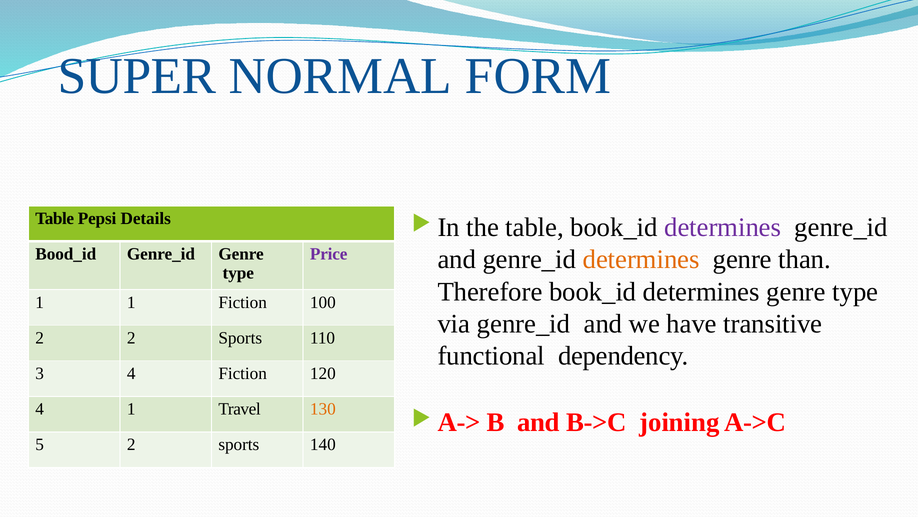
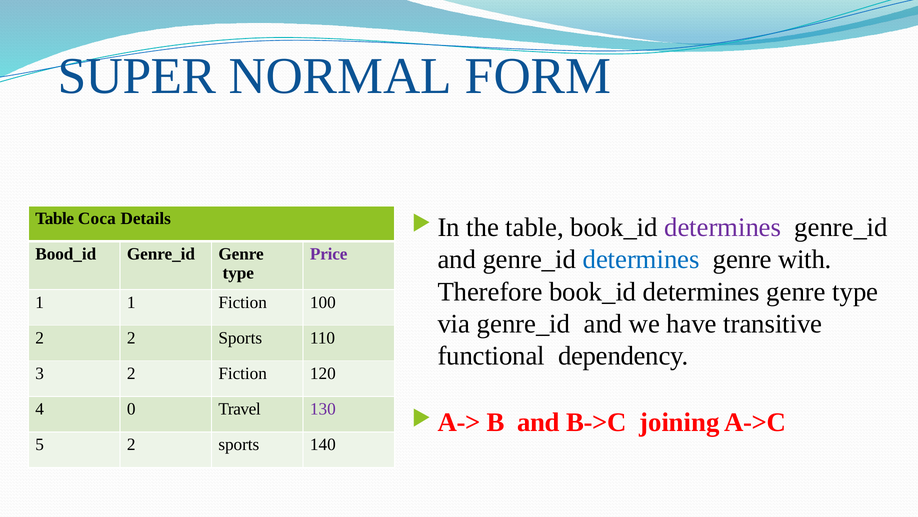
Pepsi: Pepsi -> Coca
determines at (641, 259) colour: orange -> blue
than: than -> with
3 4: 4 -> 2
4 1: 1 -> 0
130 colour: orange -> purple
